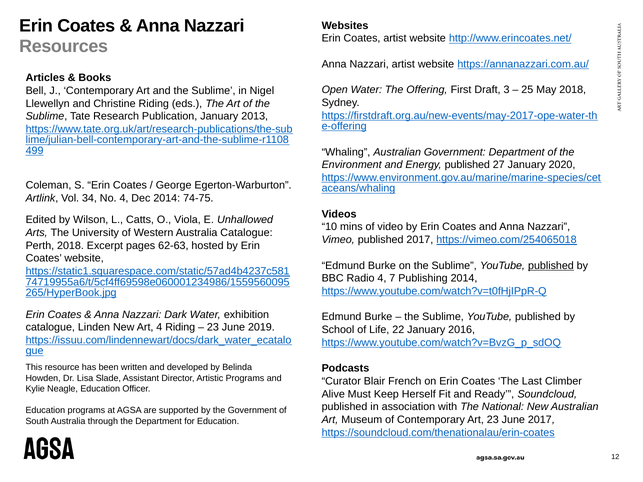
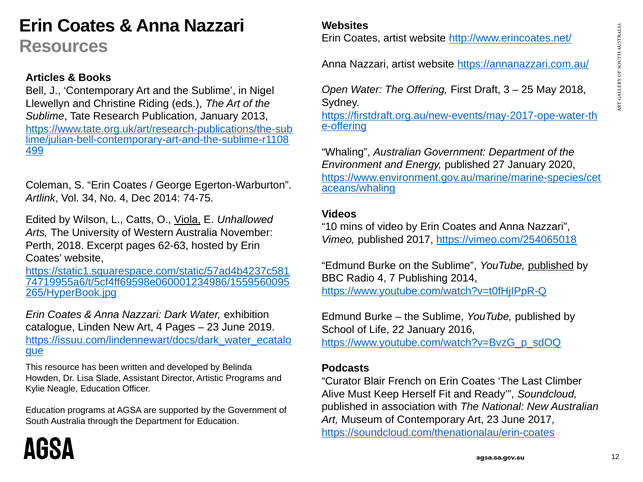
Viola underline: none -> present
Australia Catalogue: Catalogue -> November
4 Riding: Riding -> Pages
